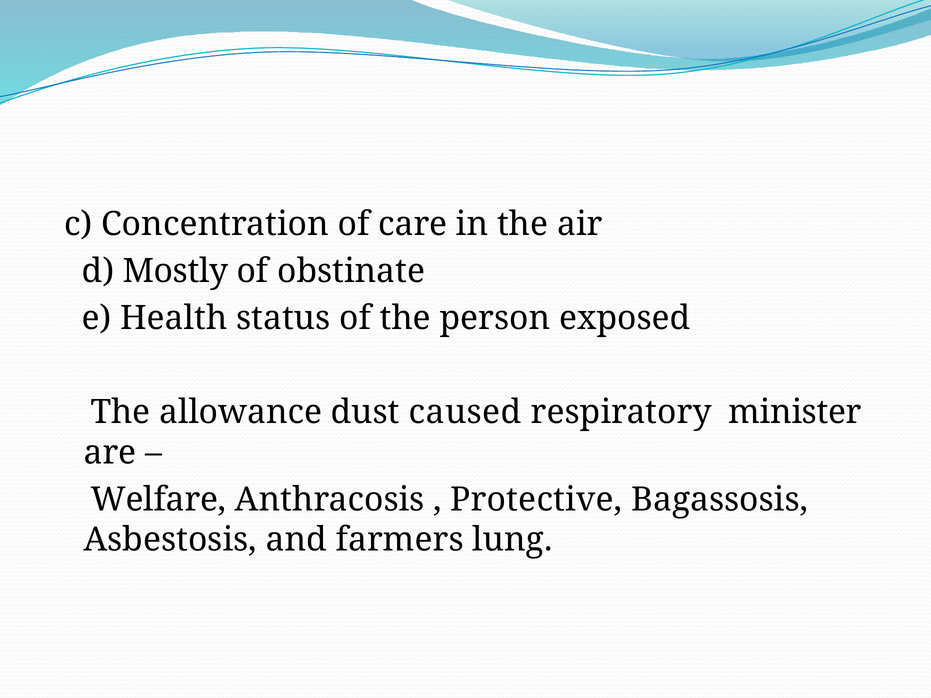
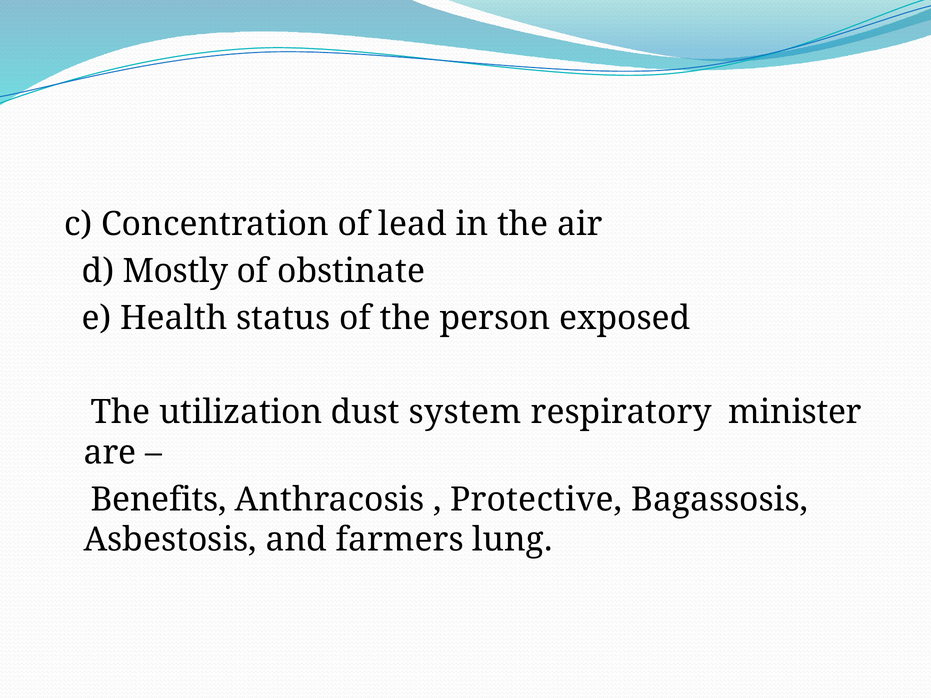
care: care -> lead
allowance: allowance -> utilization
caused: caused -> system
Welfare: Welfare -> Benefits
